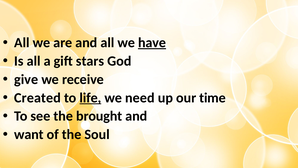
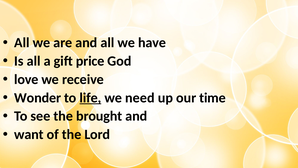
have underline: present -> none
stars: stars -> price
give: give -> love
Created: Created -> Wonder
Soul: Soul -> Lord
